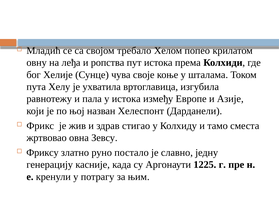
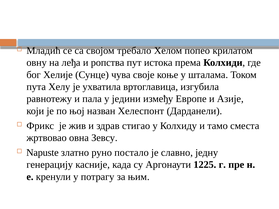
у истока: истока -> једини
Фриксу: Фриксу -> Napuste
